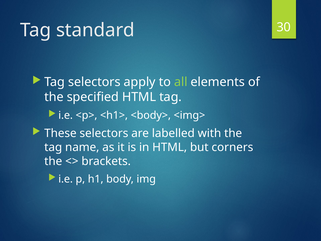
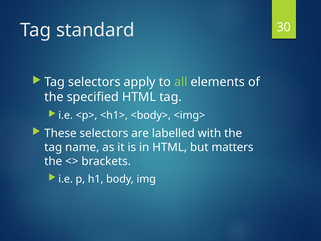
corners: corners -> matters
